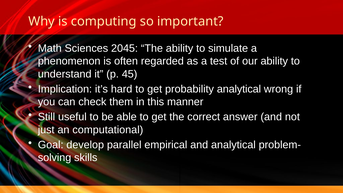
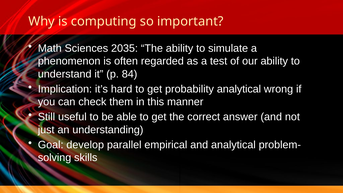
2045: 2045 -> 2035
45: 45 -> 84
computational: computational -> understanding
